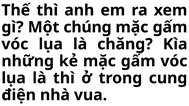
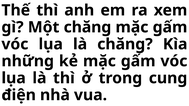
Một chúng: chúng -> chăng
